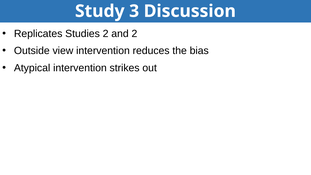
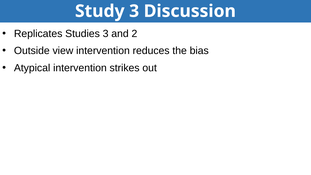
Studies 2: 2 -> 3
